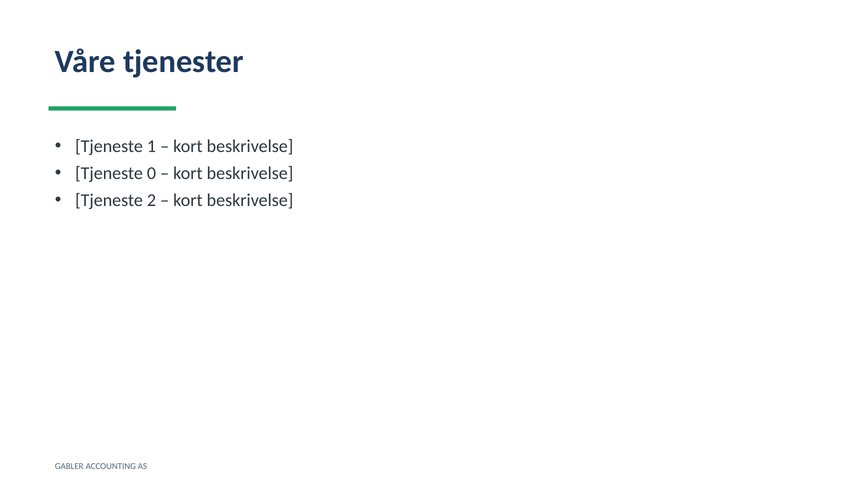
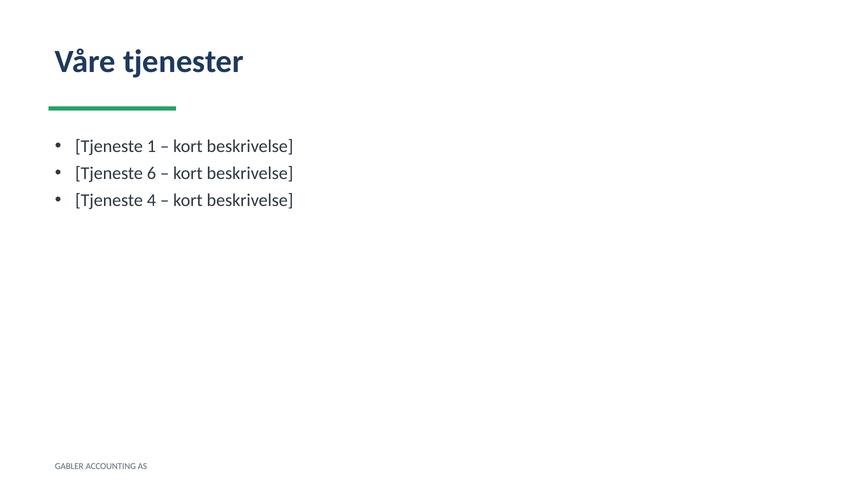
0: 0 -> 6
2: 2 -> 4
